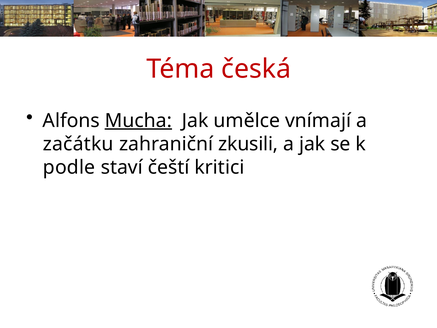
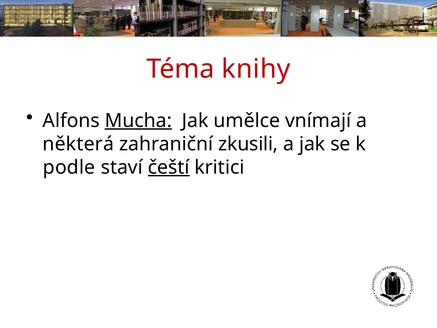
česká: česká -> knihy
začátku: začátku -> některá
čeští underline: none -> present
